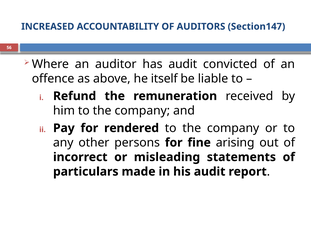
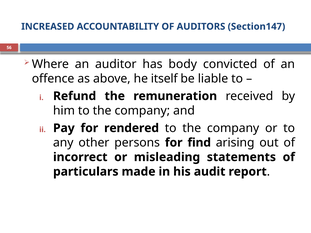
has audit: audit -> body
fine: fine -> find
